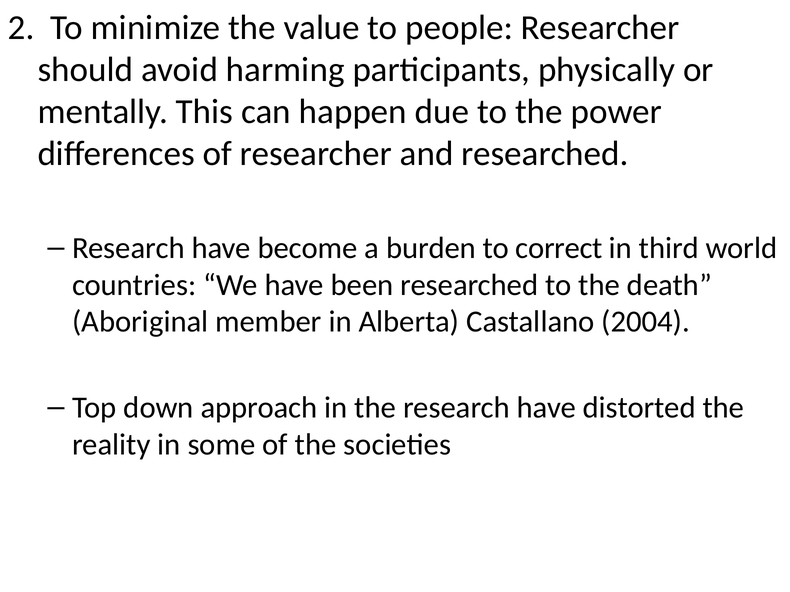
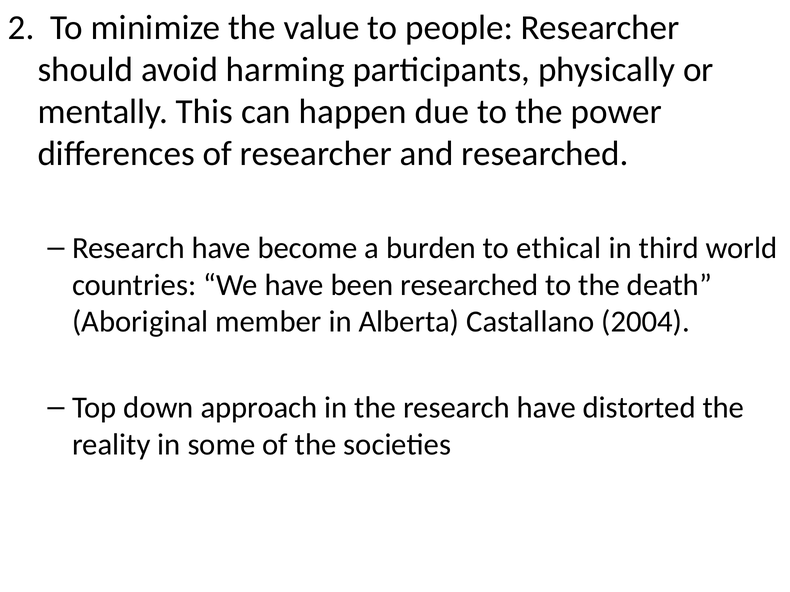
correct: correct -> ethical
